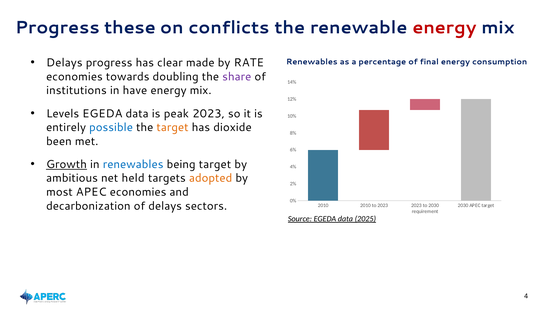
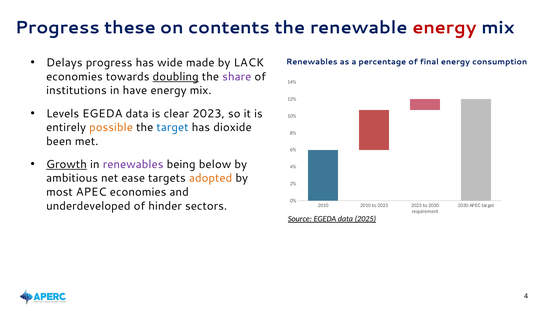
conflicts: conflicts -> contents
clear: clear -> wide
RATE: RATE -> LACK
doubling underline: none -> present
peak: peak -> clear
possible colour: blue -> orange
target at (173, 127) colour: orange -> blue
renewables at (133, 164) colour: blue -> purple
being target: target -> below
held: held -> ease
decarbonization: decarbonization -> underdeveloped
of delays: delays -> hinder
